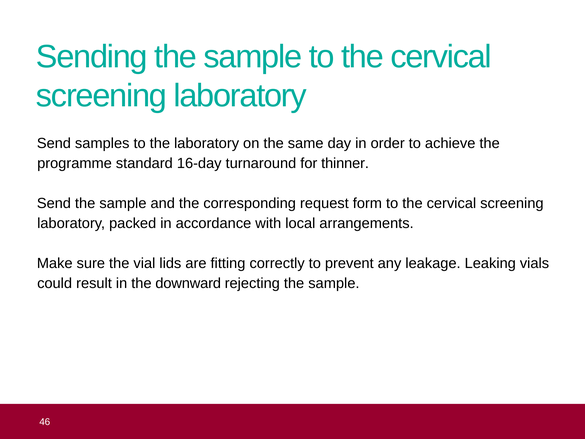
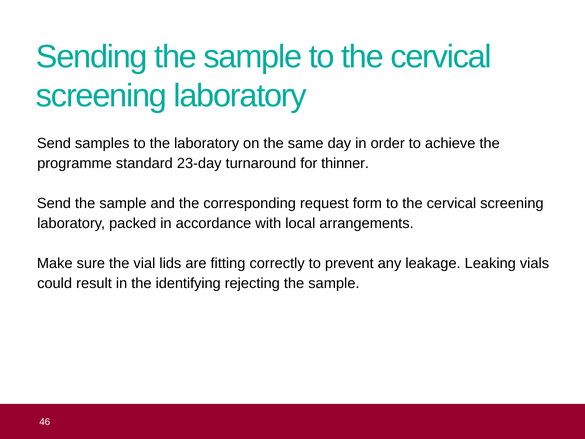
16-day: 16-day -> 23-day
downward: downward -> identifying
